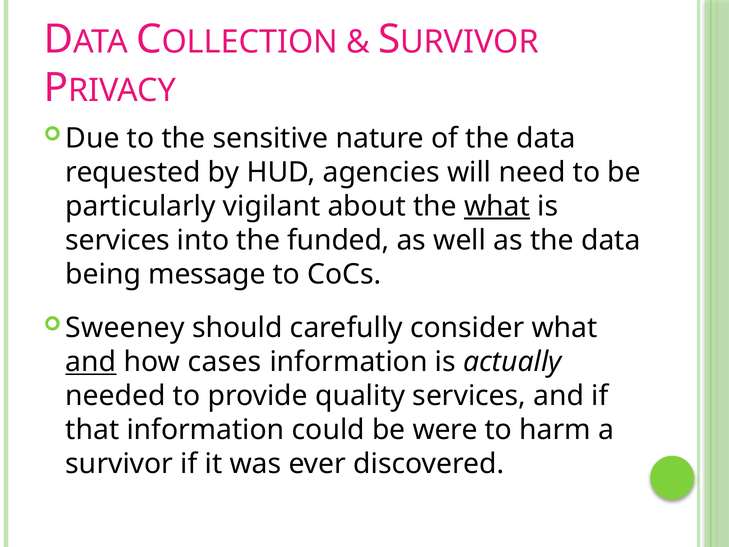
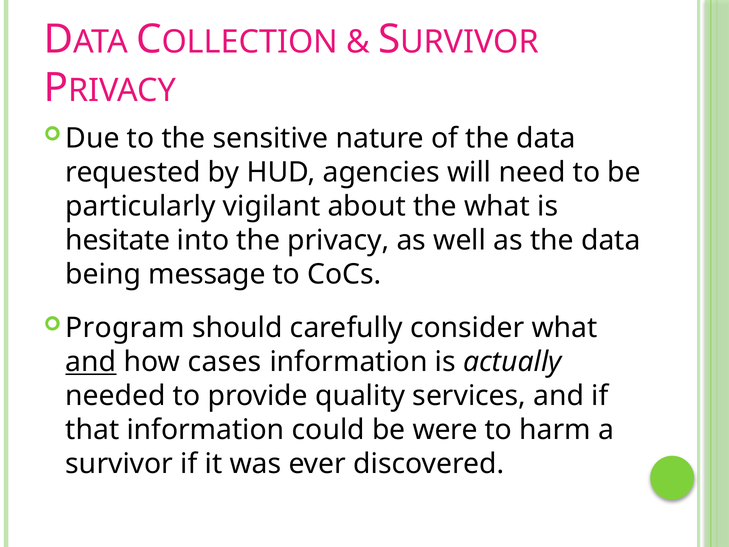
what at (497, 206) underline: present -> none
services at (118, 240): services -> hesitate
funded: funded -> privacy
Sweeney: Sweeney -> Program
